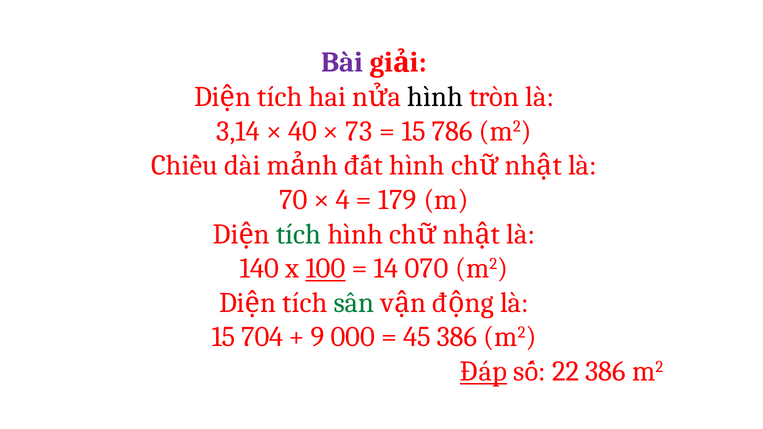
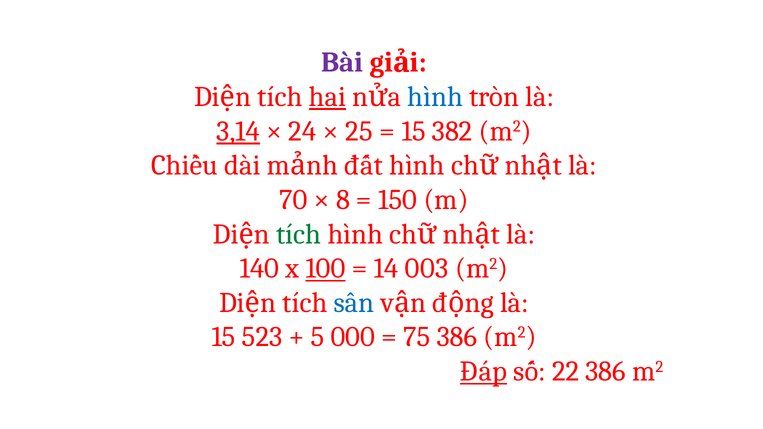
hai underline: none -> present
hình at (435, 97) colour: black -> blue
3,14 underline: none -> present
40: 40 -> 24
73: 73 -> 25
786: 786 -> 382
4: 4 -> 8
179: 179 -> 150
070: 070 -> 003
sân colour: green -> blue
704: 704 -> 523
9: 9 -> 5
45: 45 -> 75
